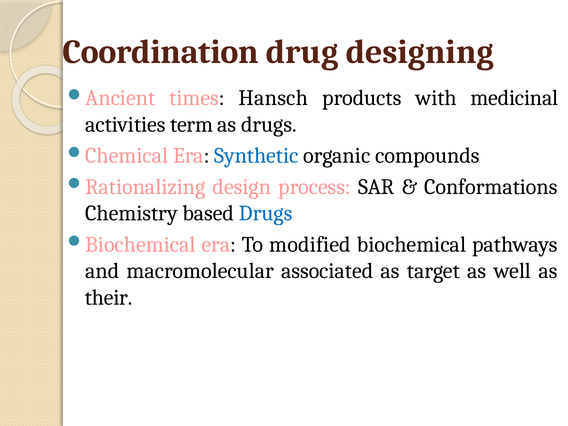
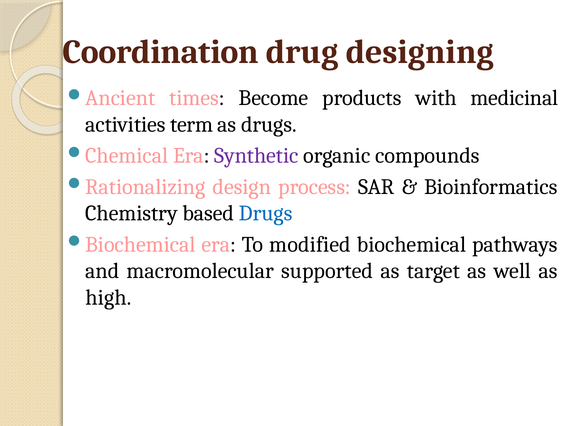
Hansch: Hansch -> Become
Synthetic colour: blue -> purple
Conformations: Conformations -> Bioinformatics
associated: associated -> supported
their: their -> high
